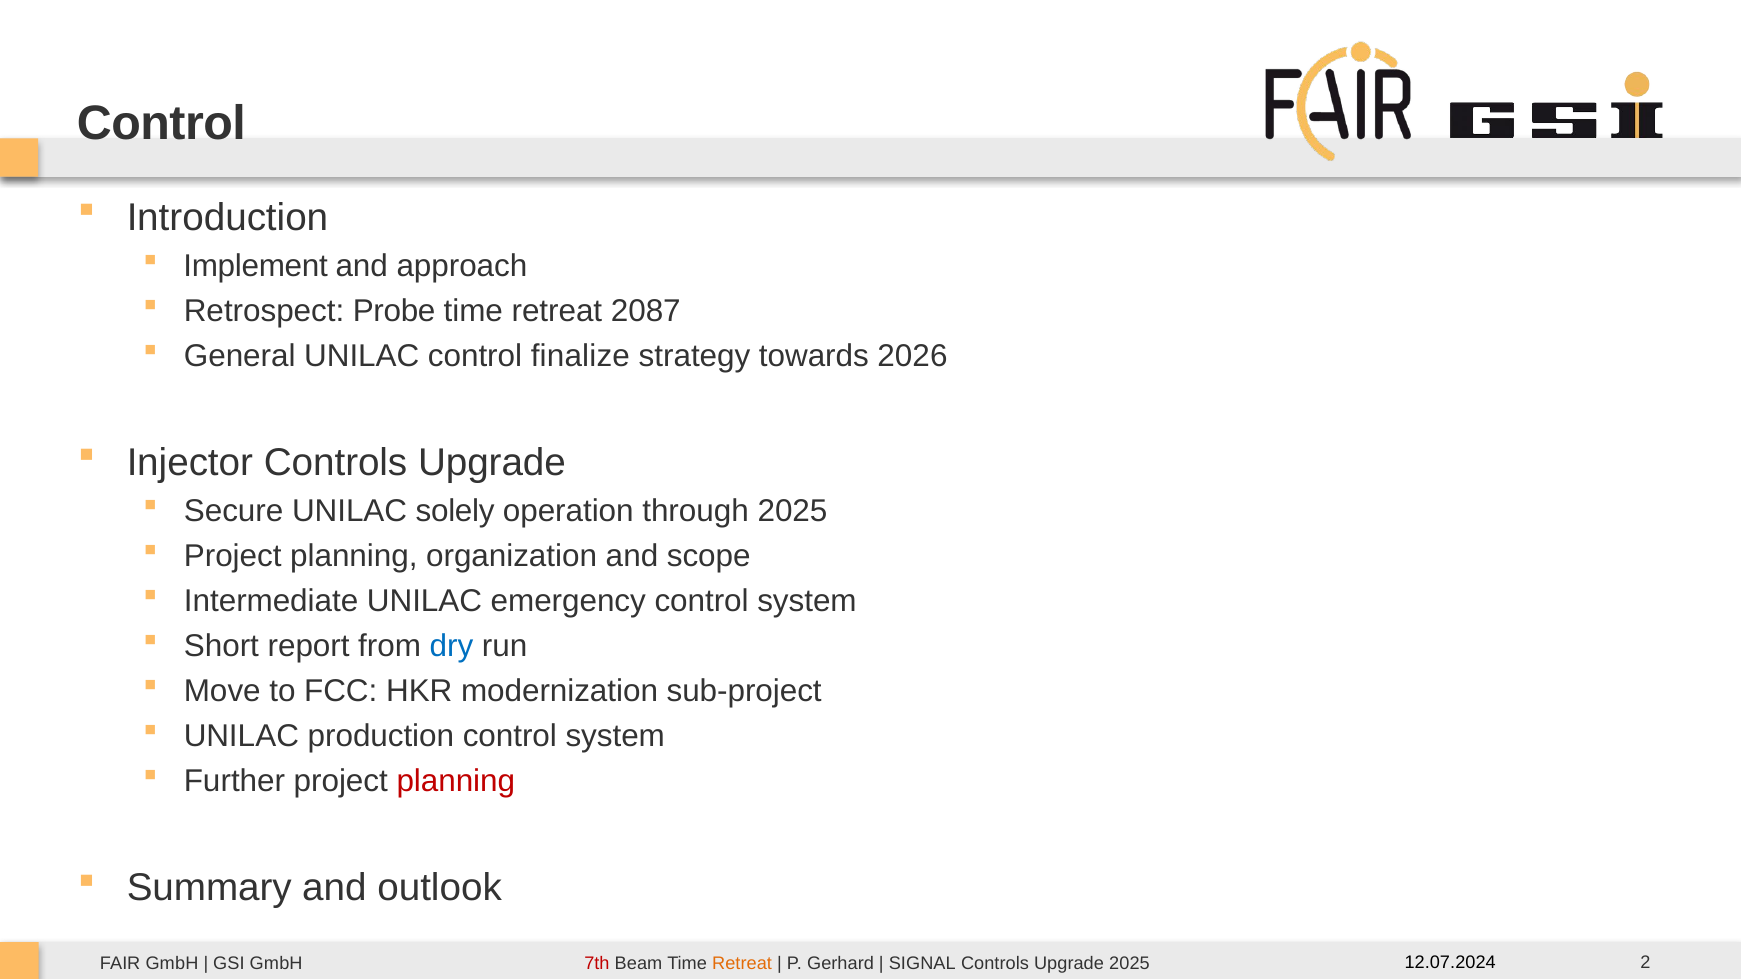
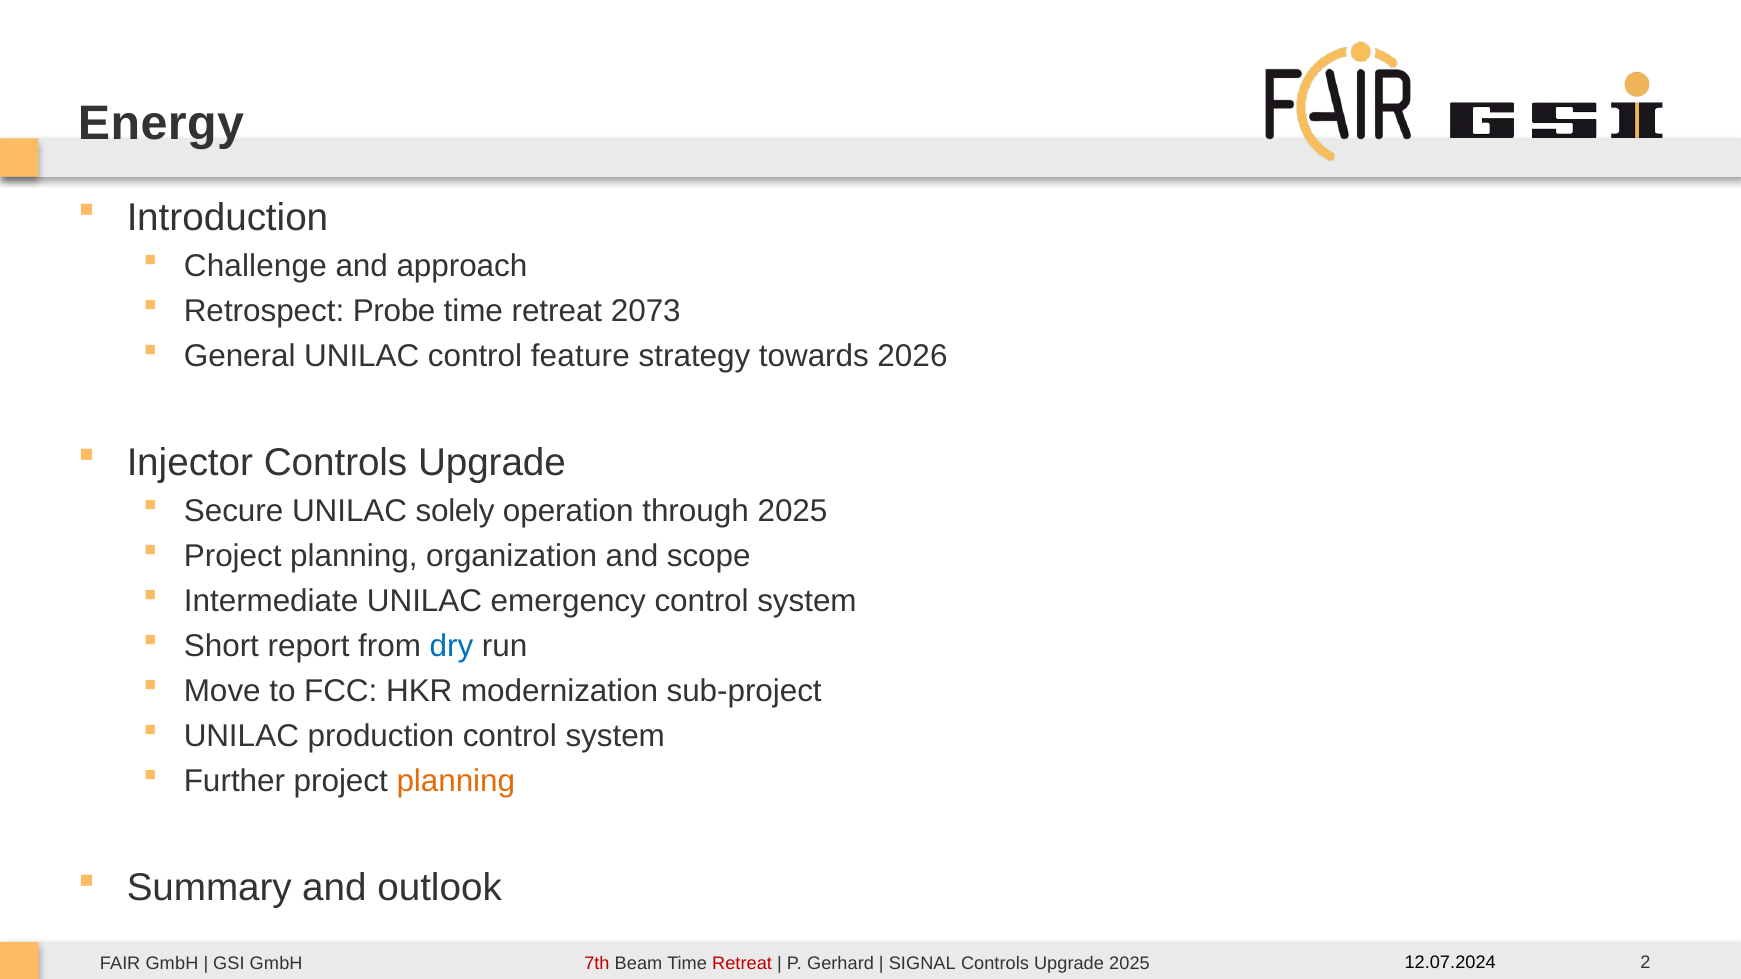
Control at (161, 124): Control -> Energy
Implement: Implement -> Challenge
2087: 2087 -> 2073
finalize: finalize -> feature
planning at (456, 782) colour: red -> orange
Retreat at (742, 964) colour: orange -> red
